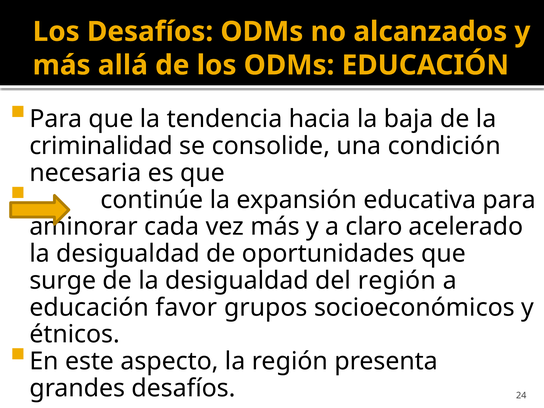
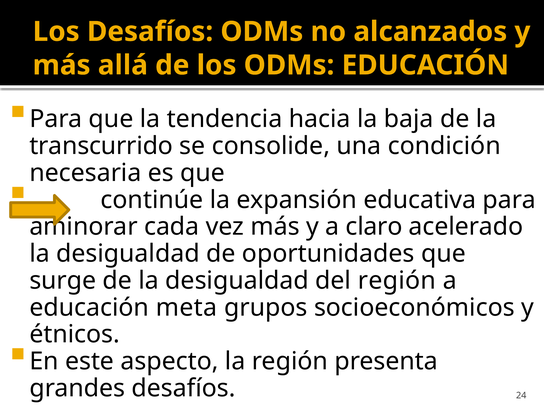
criminalidad: criminalidad -> transcurrido
favor: favor -> meta
